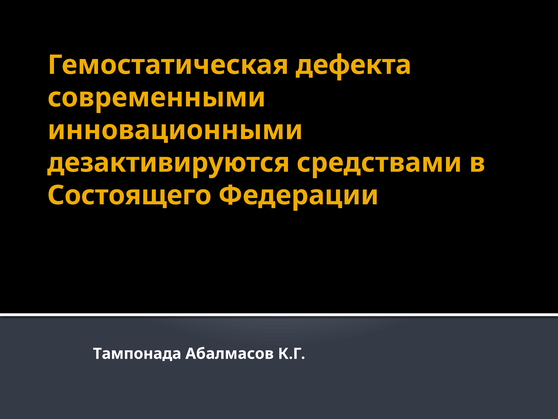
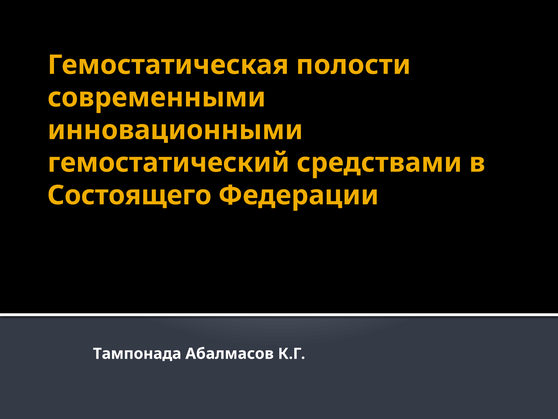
дефекта: дефекта -> полости
дезактивируются: дезактивируются -> гемостатический
